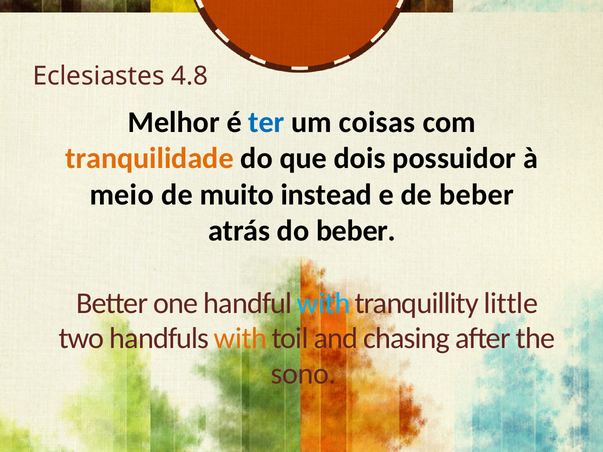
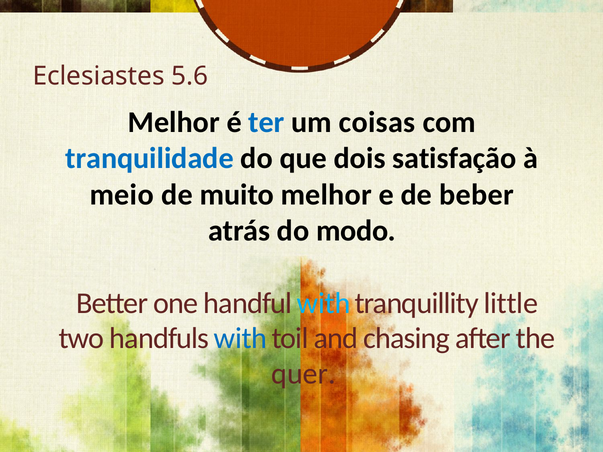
4.8: 4.8 -> 5.6
tranquilidade colour: orange -> blue
possuidor: possuidor -> satisfação
muito instead: instead -> melhor
do beber: beber -> modo
with at (241, 339) colour: orange -> blue
sono: sono -> quer
